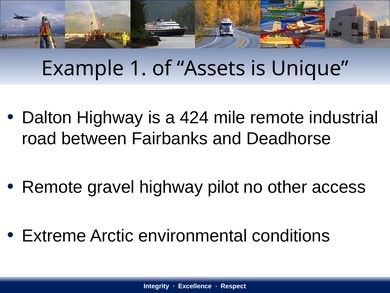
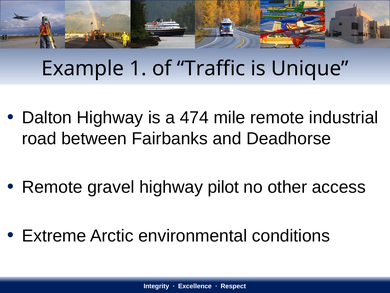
Assets: Assets -> Traffic
424: 424 -> 474
